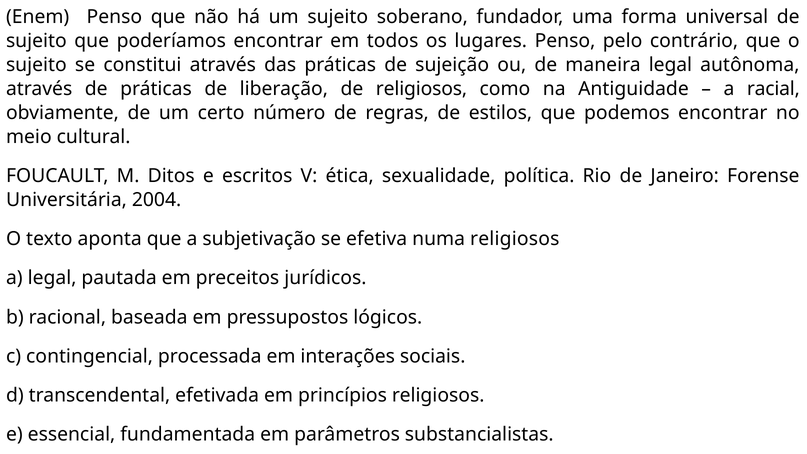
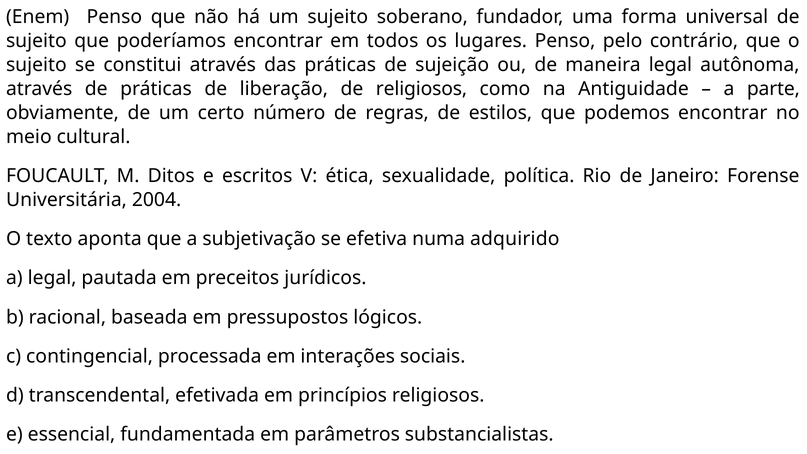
racial: racial -> parte
numa religiosos: religiosos -> adquirido
